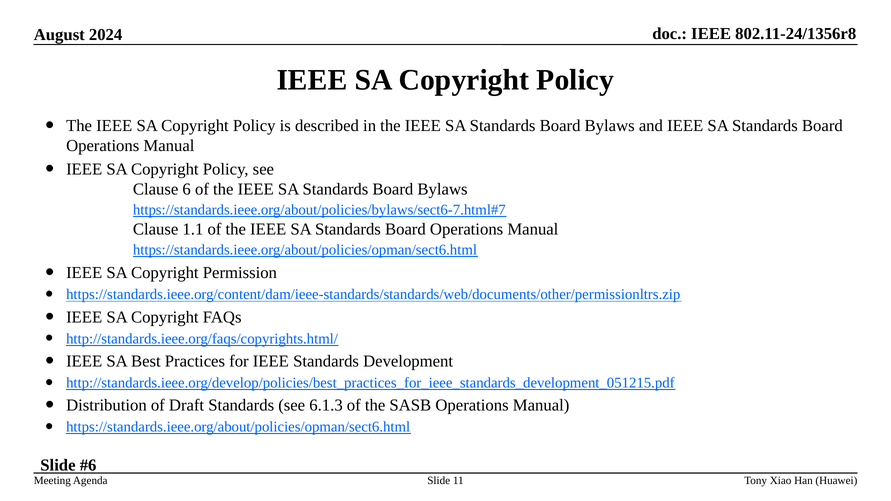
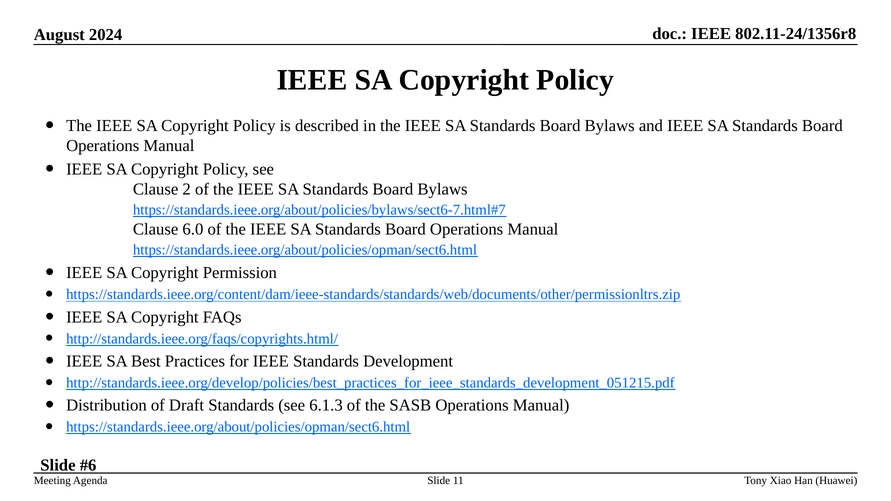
6: 6 -> 2
1.1: 1.1 -> 6.0
